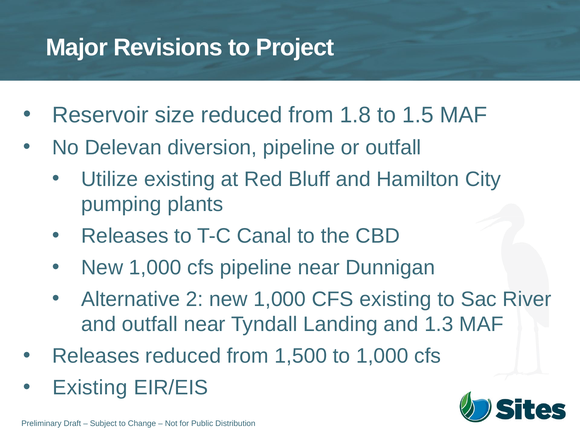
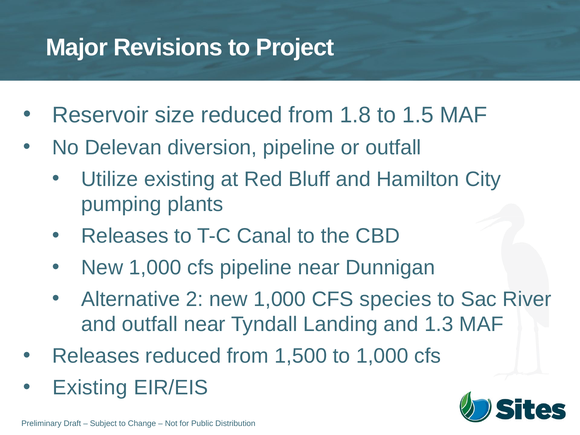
CFS existing: existing -> species
